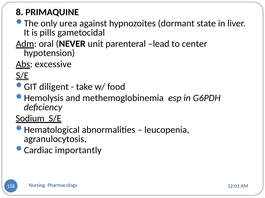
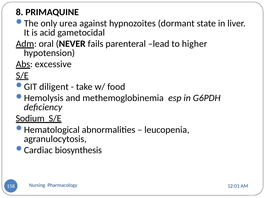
pills: pills -> acid
unit: unit -> fails
center: center -> higher
importantly: importantly -> biosynthesis
